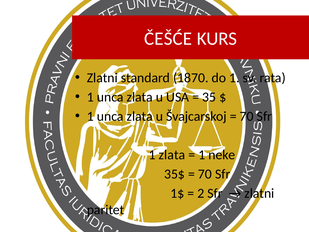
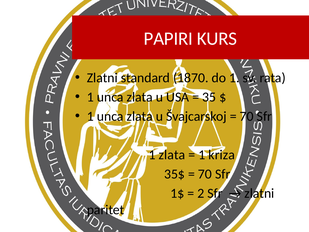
ČEŠĆE: ČEŠĆE -> PAPIRI
neke: neke -> kriza
